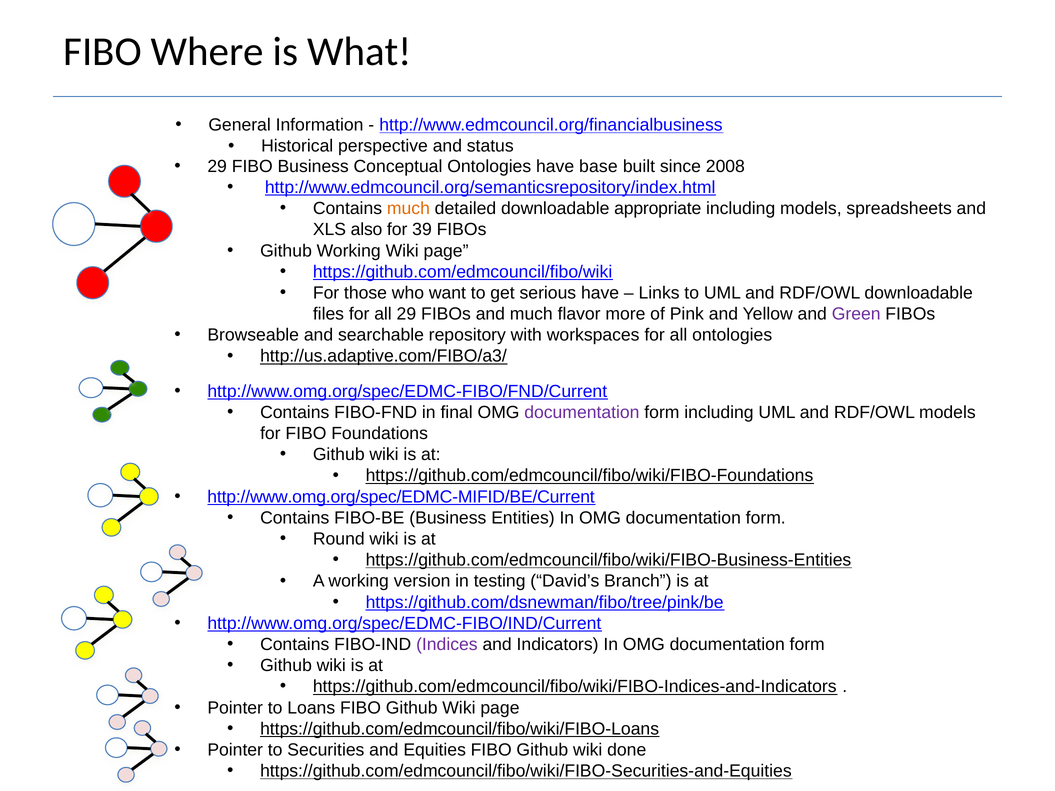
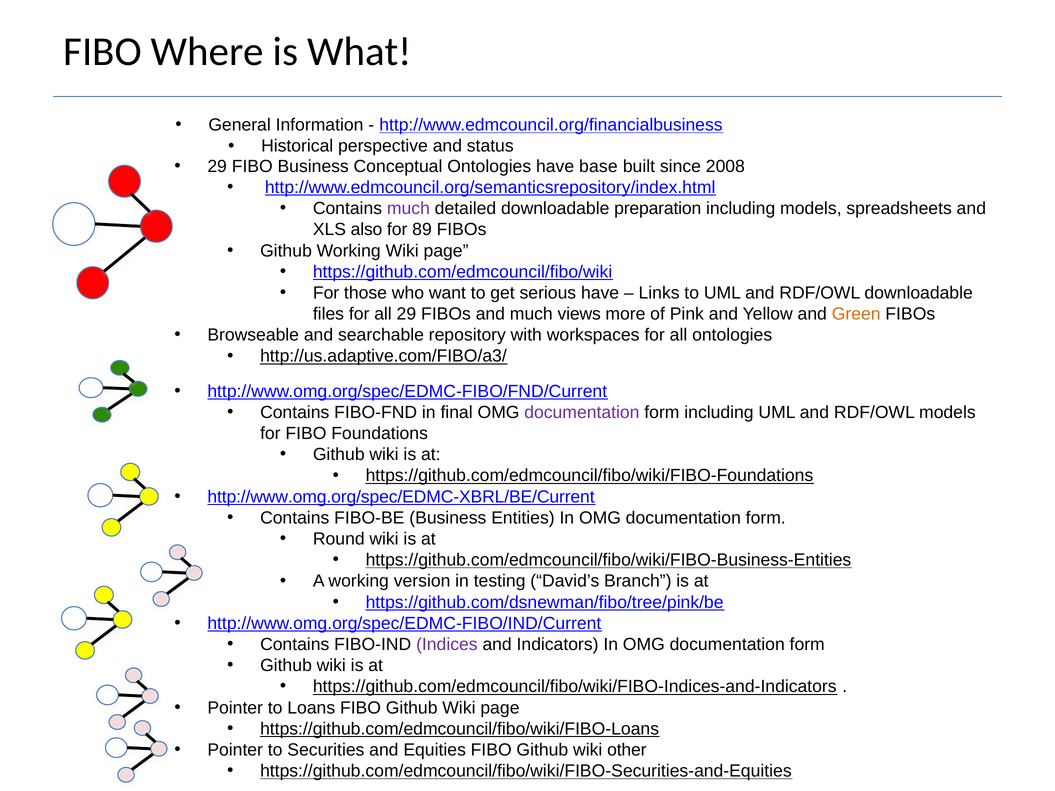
much at (408, 209) colour: orange -> purple
appropriate: appropriate -> preparation
39: 39 -> 89
flavor: flavor -> views
Green colour: purple -> orange
http://www.omg.org/spec/EDMC-MIFID/BE/Current: http://www.omg.org/spec/EDMC-MIFID/BE/Current -> http://www.omg.org/spec/EDMC-XBRL/BE/Current
done: done -> other
